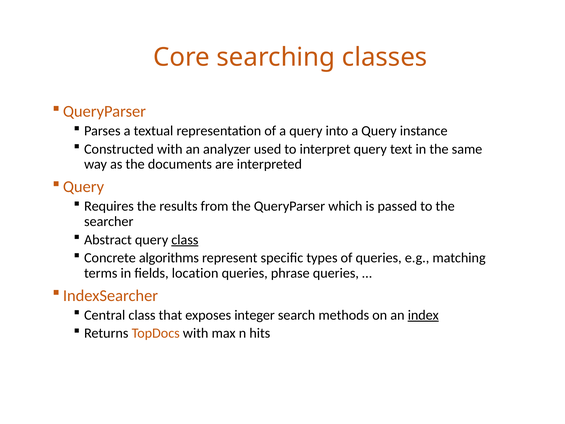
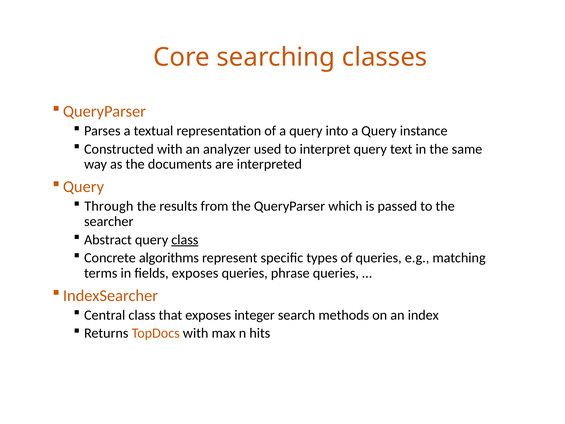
Requires: Requires -> Through
fields location: location -> exposes
index underline: present -> none
